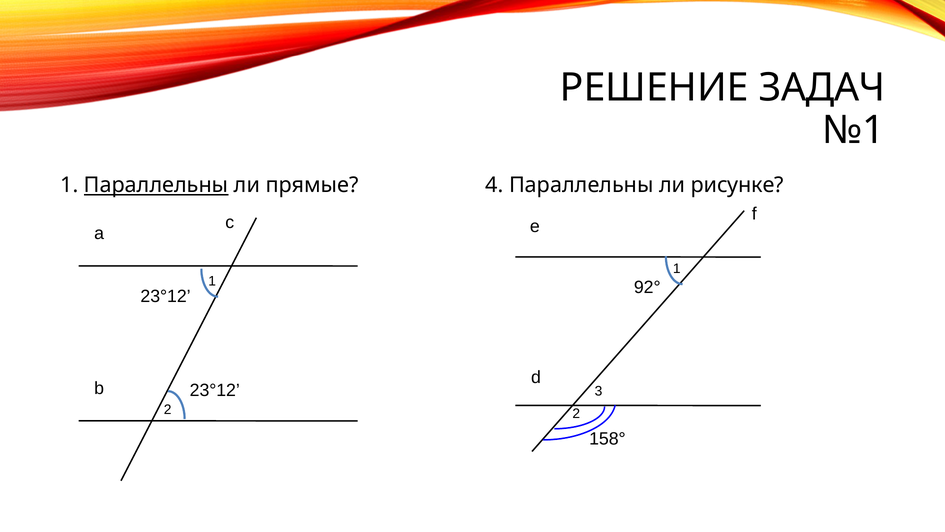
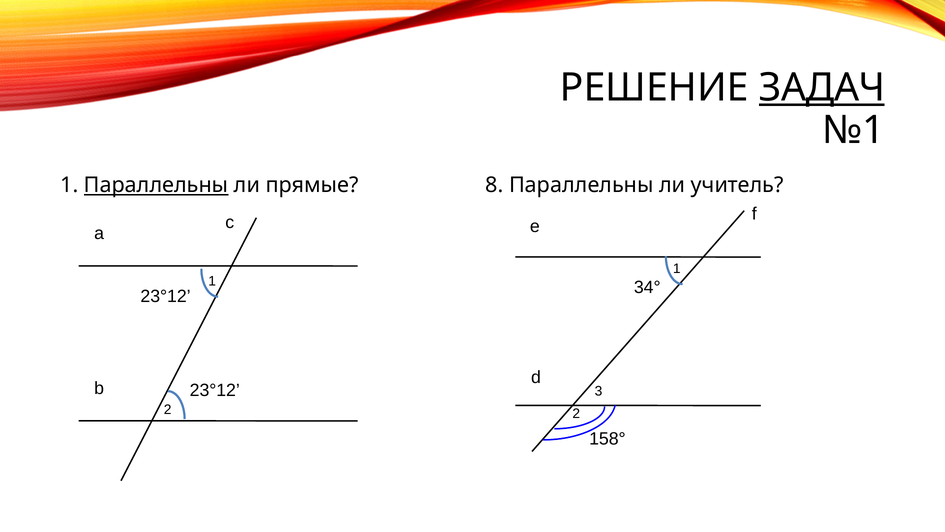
ЗАДАЧ underline: none -> present
4: 4 -> 8
рисунке: рисунке -> учитель
92°: 92° -> 34°
